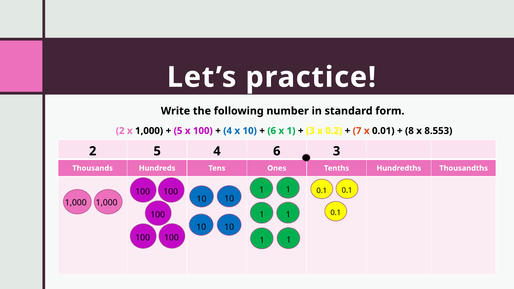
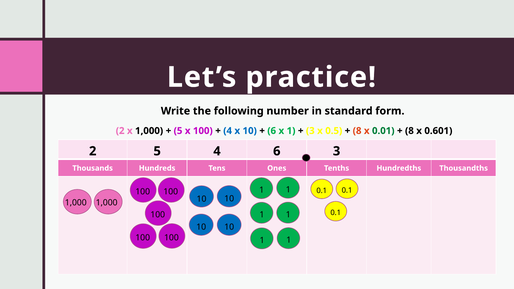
0.2: 0.2 -> 0.5
7 at (357, 131): 7 -> 8
0.01 colour: black -> green
8.553: 8.553 -> 0.601
